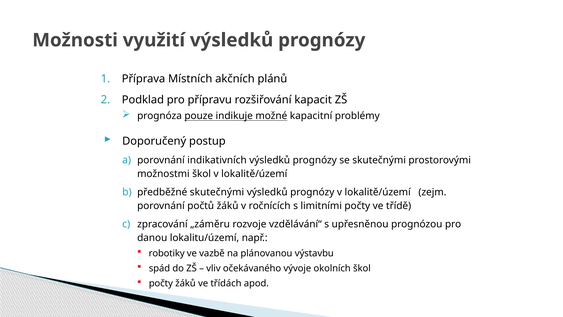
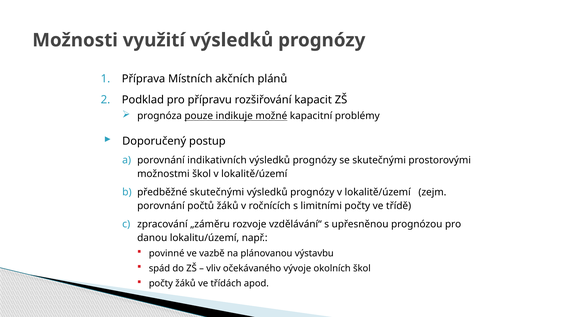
robotiky: robotiky -> povinné
